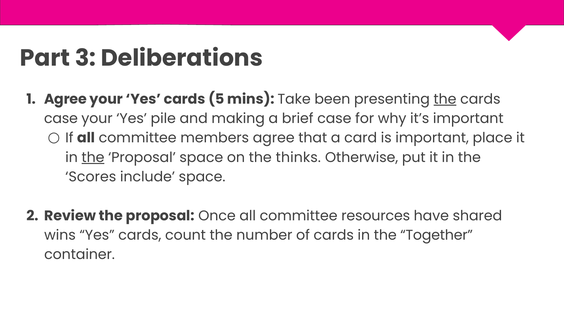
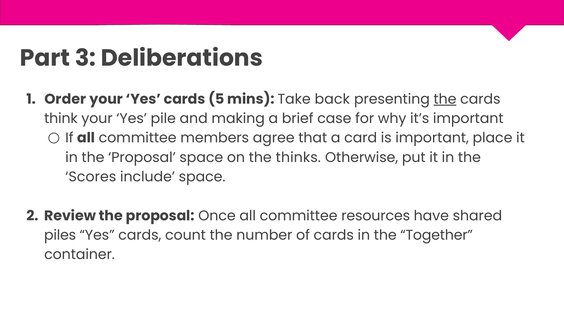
Agree at (65, 99): Agree -> Order
been: been -> back
case at (61, 119): case -> think
the at (93, 157) underline: present -> none
wins: wins -> piles
